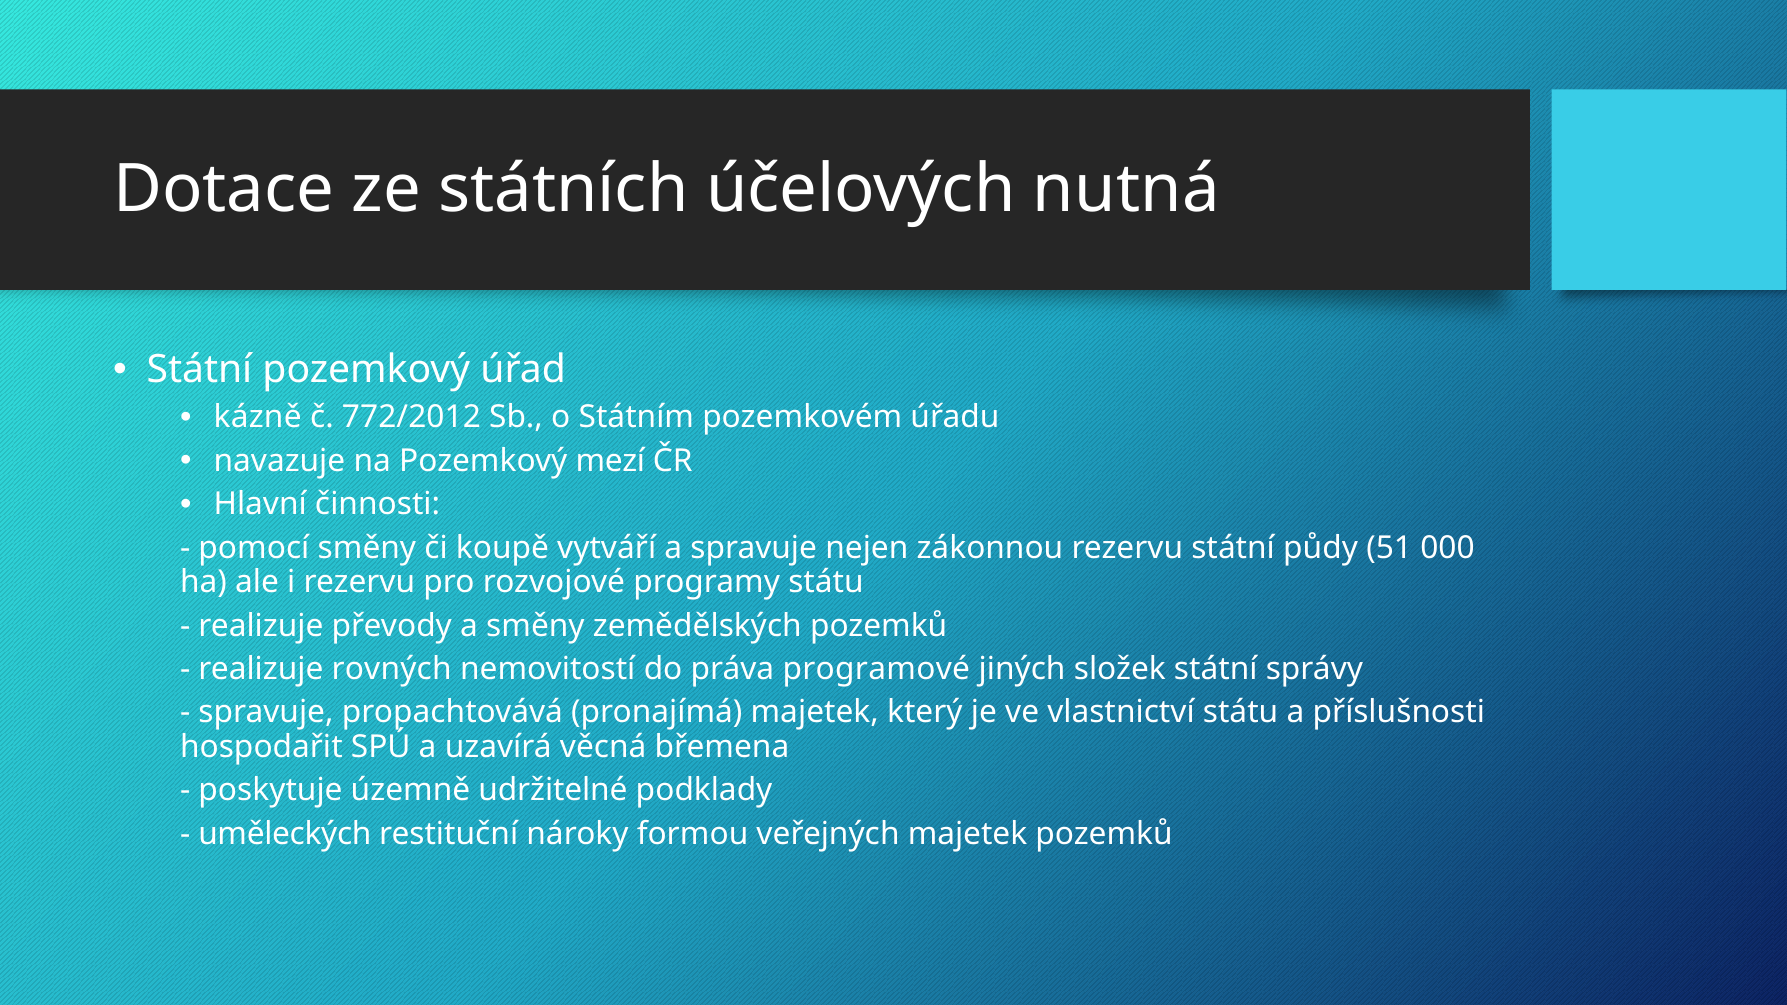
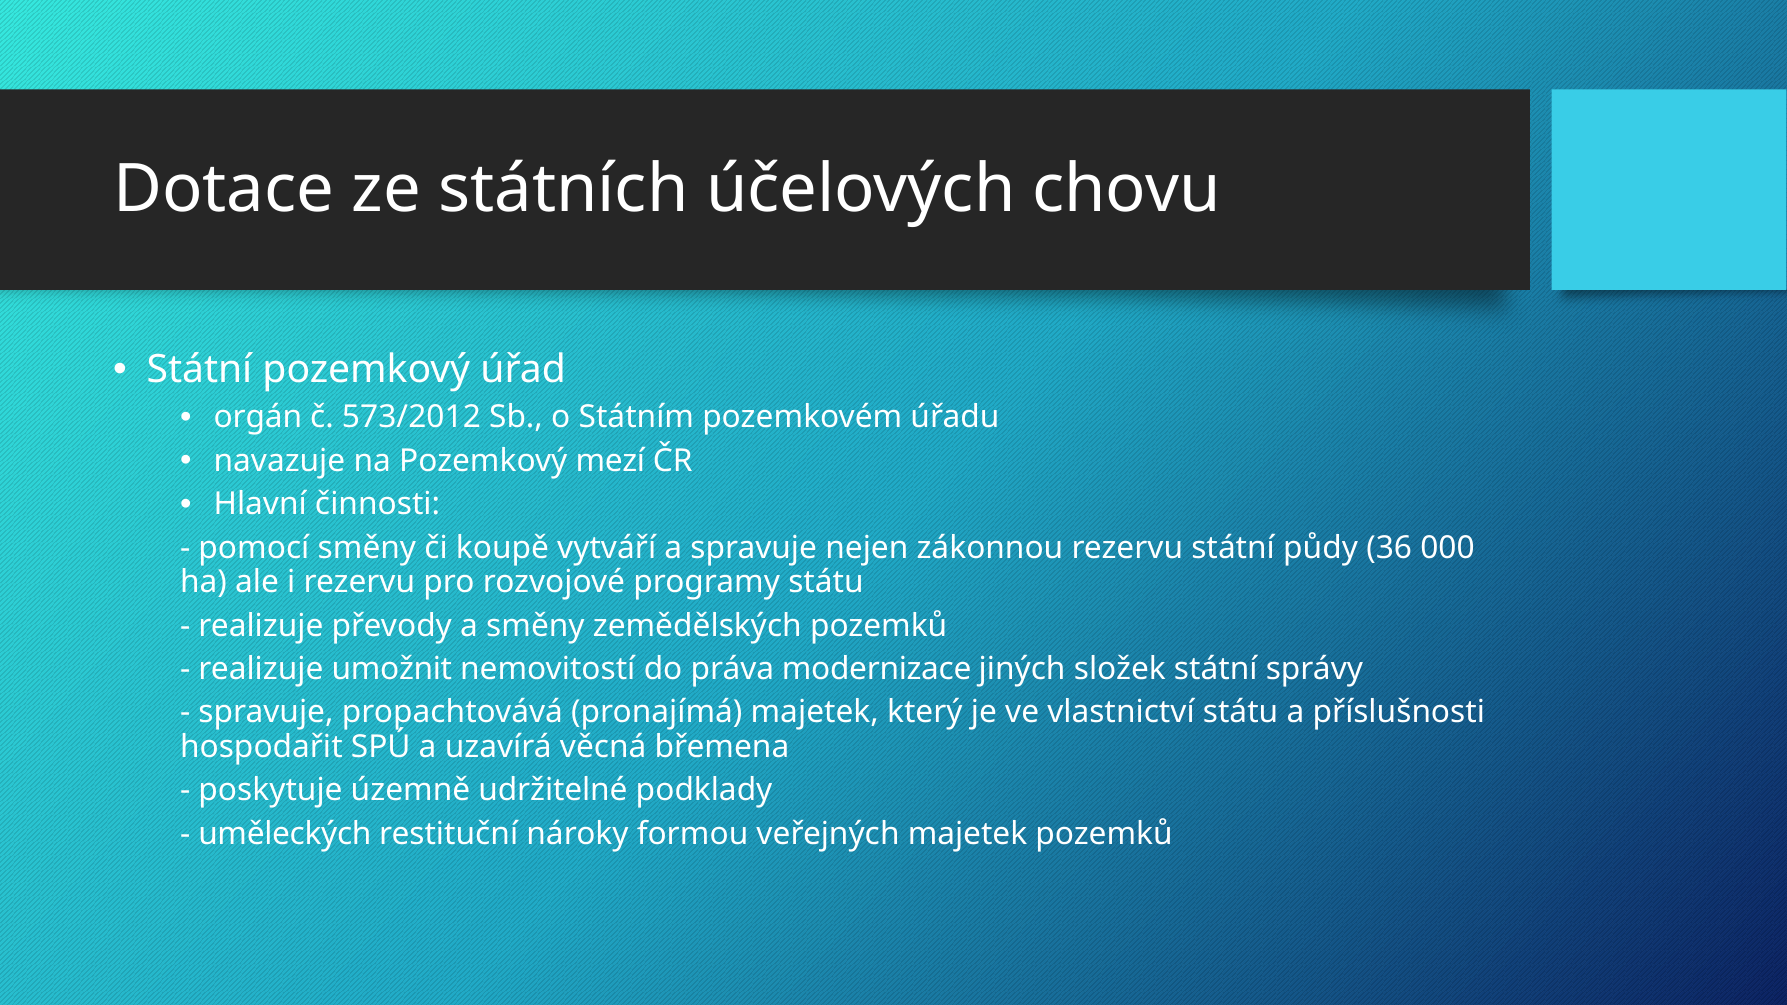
nutná: nutná -> chovu
kázně: kázně -> orgán
772/2012: 772/2012 -> 573/2012
51: 51 -> 36
rovných: rovných -> umožnit
programové: programové -> modernizace
